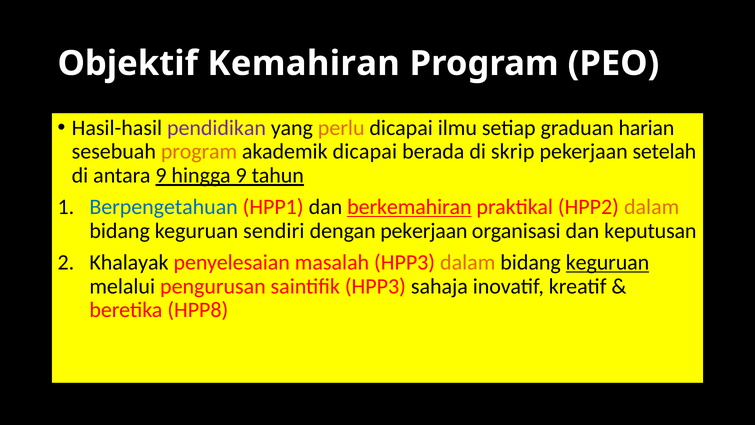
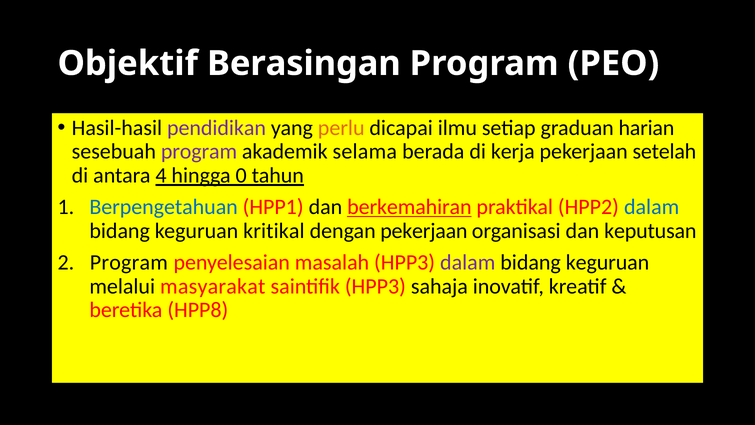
Kemahiran: Kemahiran -> Berasingan
program at (199, 151) colour: orange -> purple
akademik dicapai: dicapai -> selama
skrip: skrip -> kerja
antara 9: 9 -> 4
hingga 9: 9 -> 0
dalam at (652, 207) colour: orange -> blue
sendiri: sendiri -> kritikal
Khalayak at (129, 262): Khalayak -> Program
dalam at (468, 262) colour: orange -> purple
keguruan at (608, 262) underline: present -> none
pengurusan: pengurusan -> masyarakat
